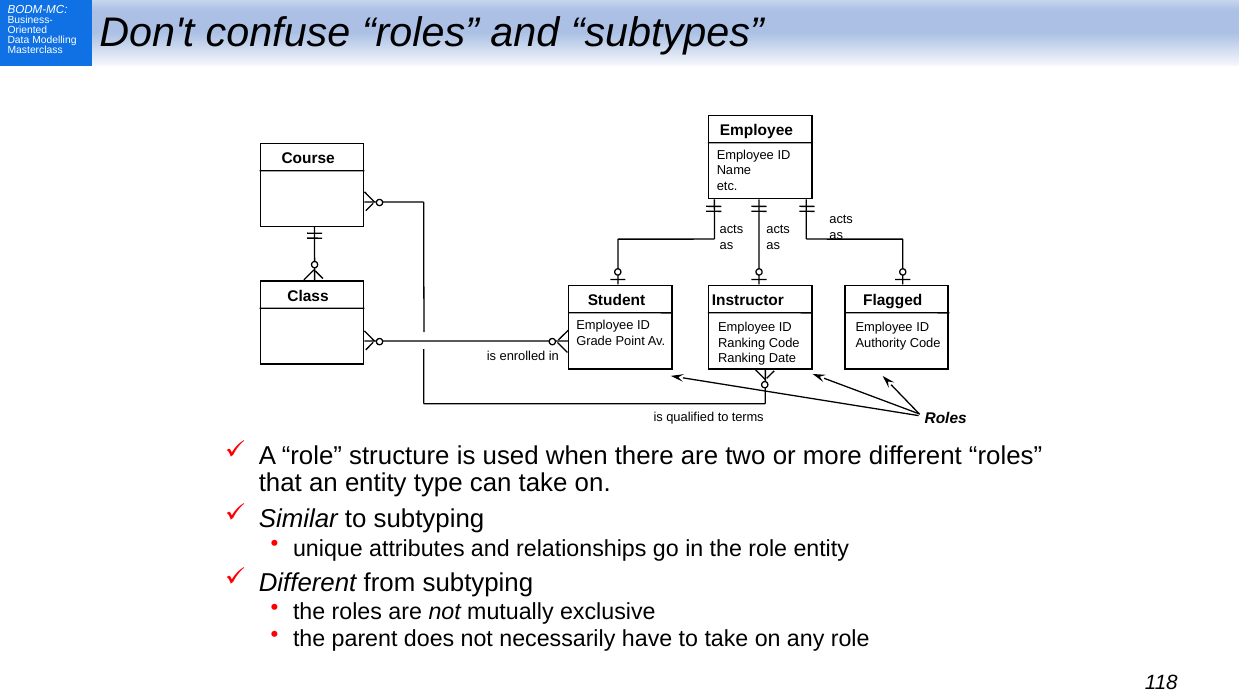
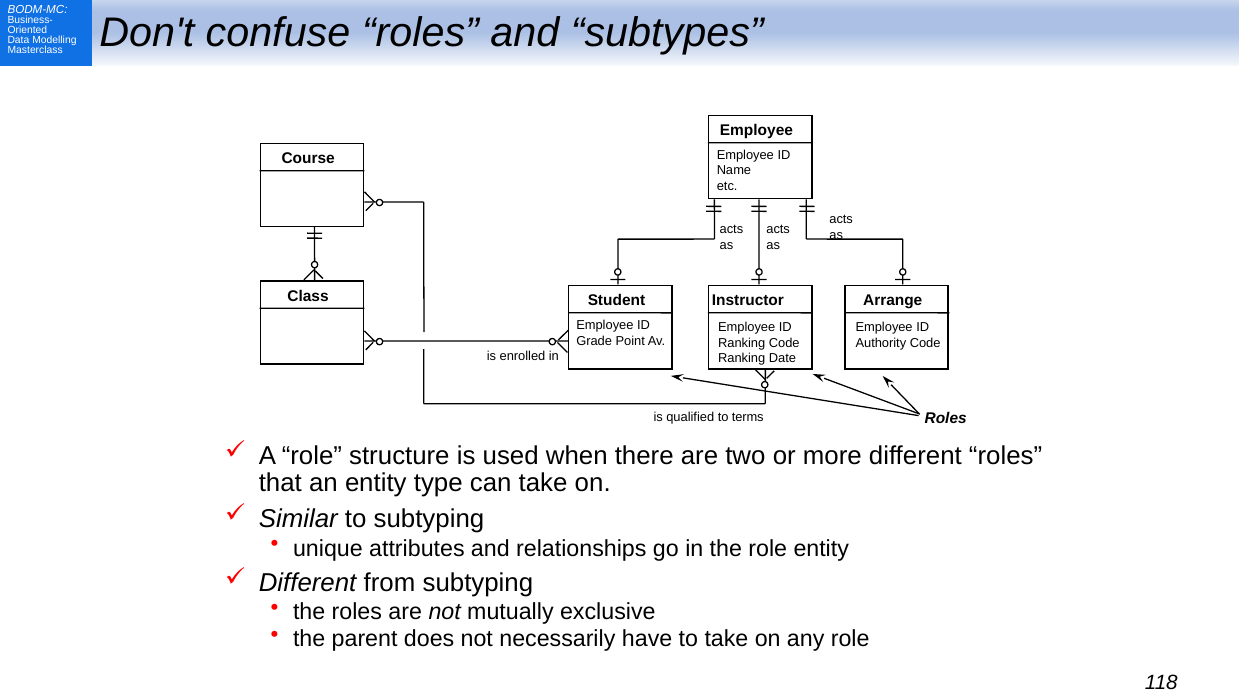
Flagged: Flagged -> Arrange
